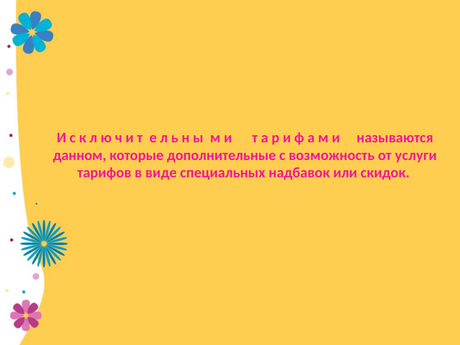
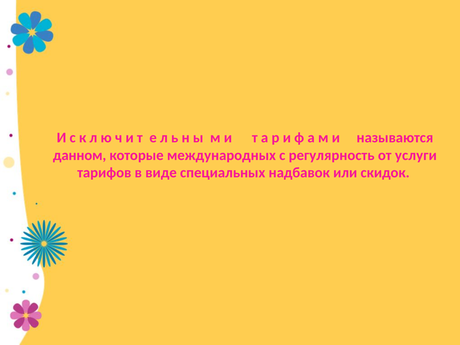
дополнительные: дополнительные -> международных
возможность: возможность -> регулярность
